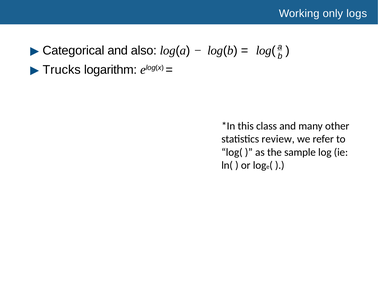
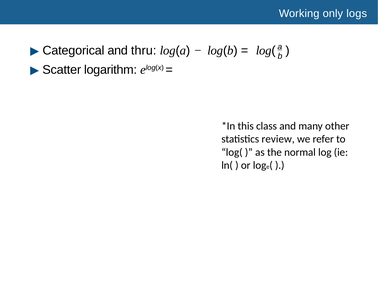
also: also -> thru
Trucks: Trucks -> Scatter
sample: sample -> normal
